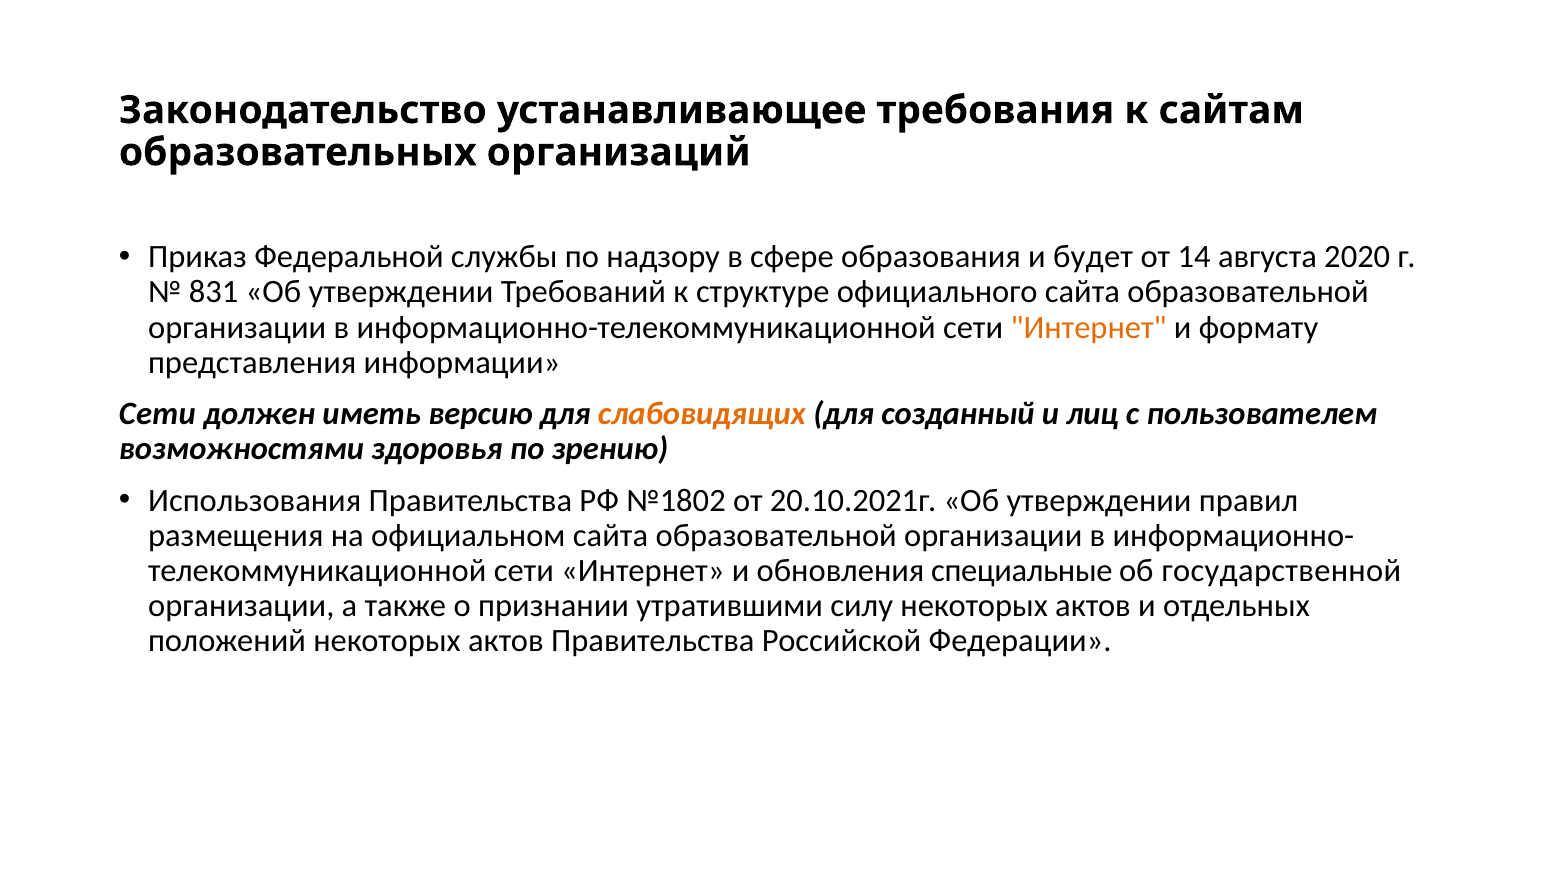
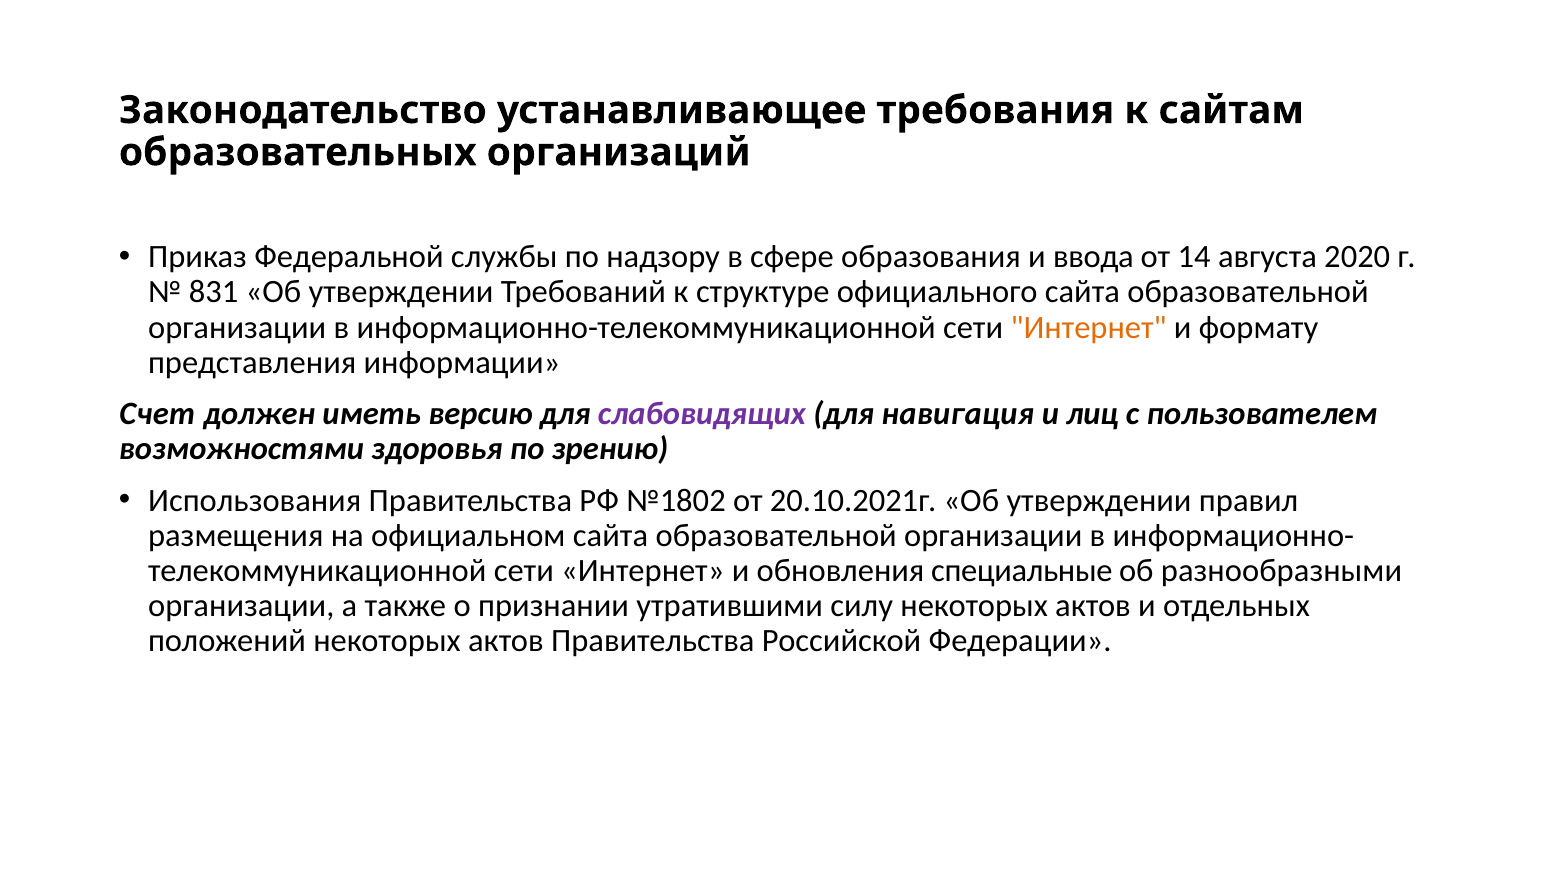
будет: будет -> ввода
Сети at (157, 414): Сети -> Счет
слабовидящих colour: orange -> purple
созданный: созданный -> навигация
государственной: государственной -> разнообразными
